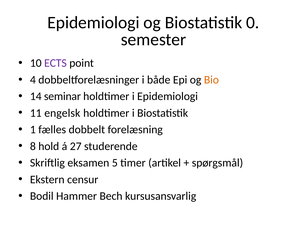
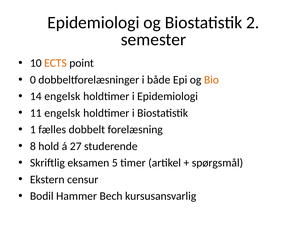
0: 0 -> 2
ECTS colour: purple -> orange
4: 4 -> 0
14 seminar: seminar -> engelsk
